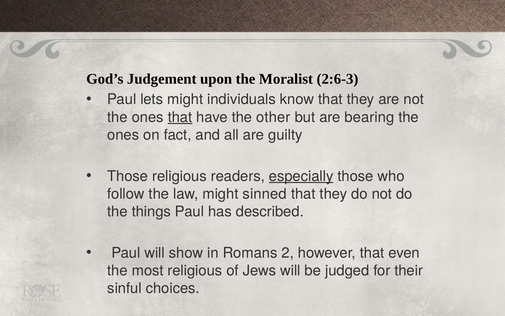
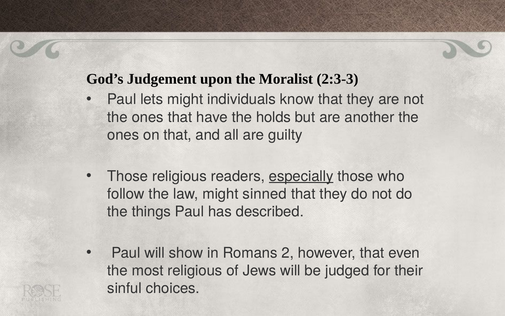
2:6-3: 2:6-3 -> 2:3-3
that at (180, 117) underline: present -> none
other: other -> holds
bearing: bearing -> another
on fact: fact -> that
